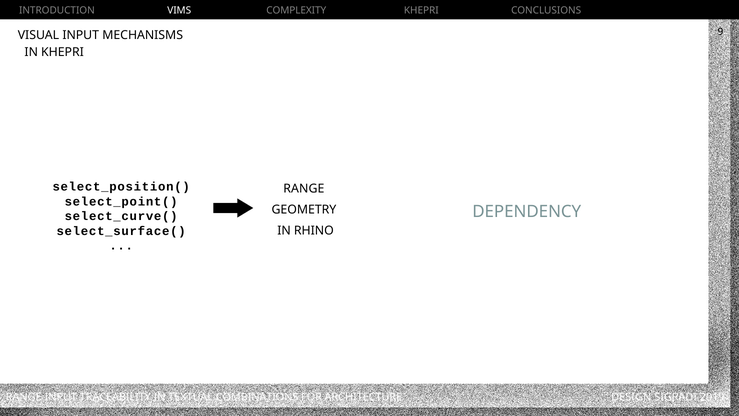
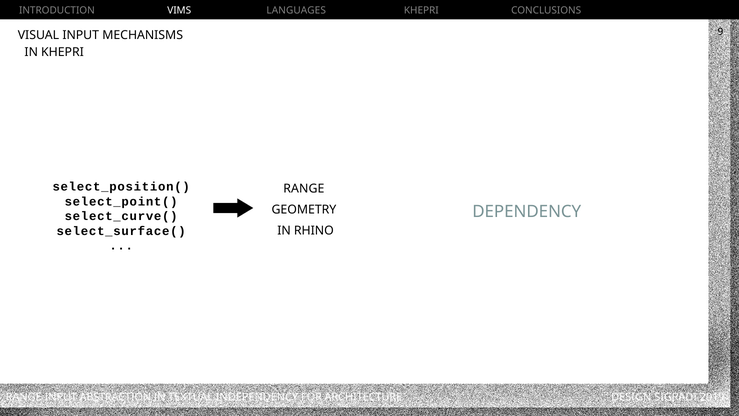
COMPLEXITY: COMPLEXITY -> LANGUAGES
TRACEABILITY: TRACEABILITY -> ABSTRACTION
COMBINATIONS: COMBINATIONS -> INDEPENDENCY
